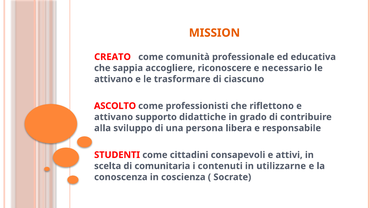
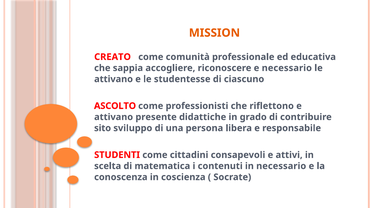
trasformare: trasformare -> studentesse
supporto: supporto -> presente
alla: alla -> sito
comunitaria: comunitaria -> matematica
in utilizzarne: utilizzarne -> necessario
